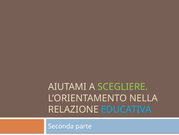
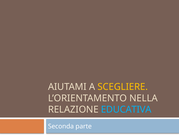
SCEGLIERE colour: light green -> yellow
